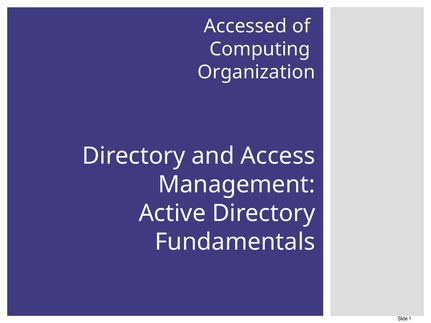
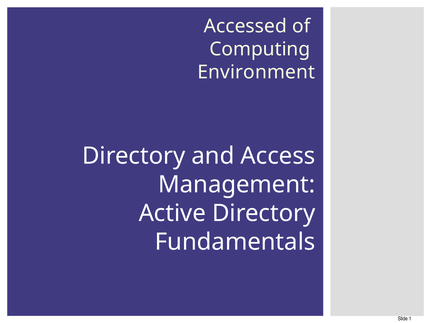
Organization: Organization -> Environment
